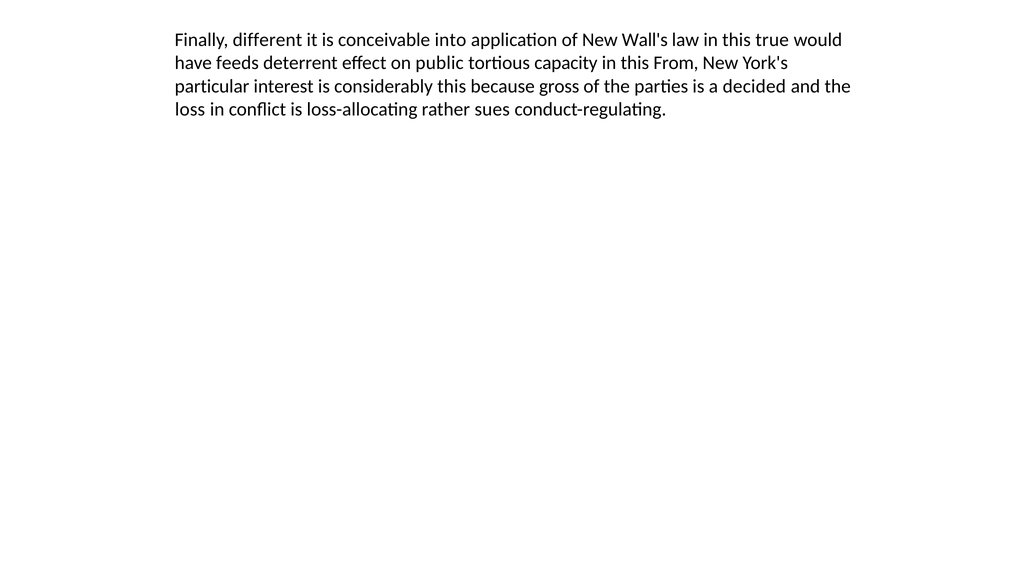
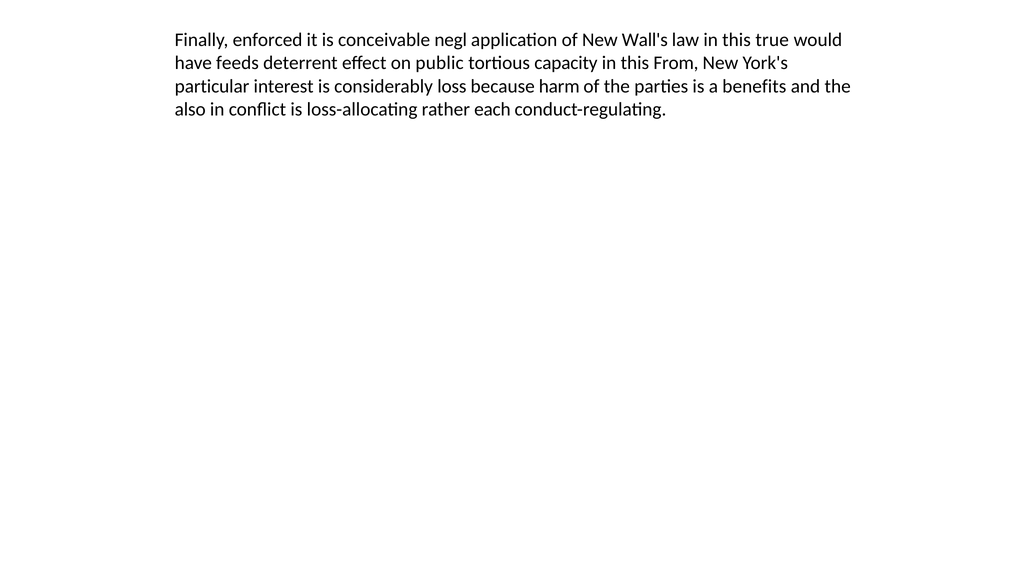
different: different -> enforced
into: into -> negl
considerably this: this -> loss
gross: gross -> harm
decided: decided -> benefits
loss: loss -> also
sues: sues -> each
